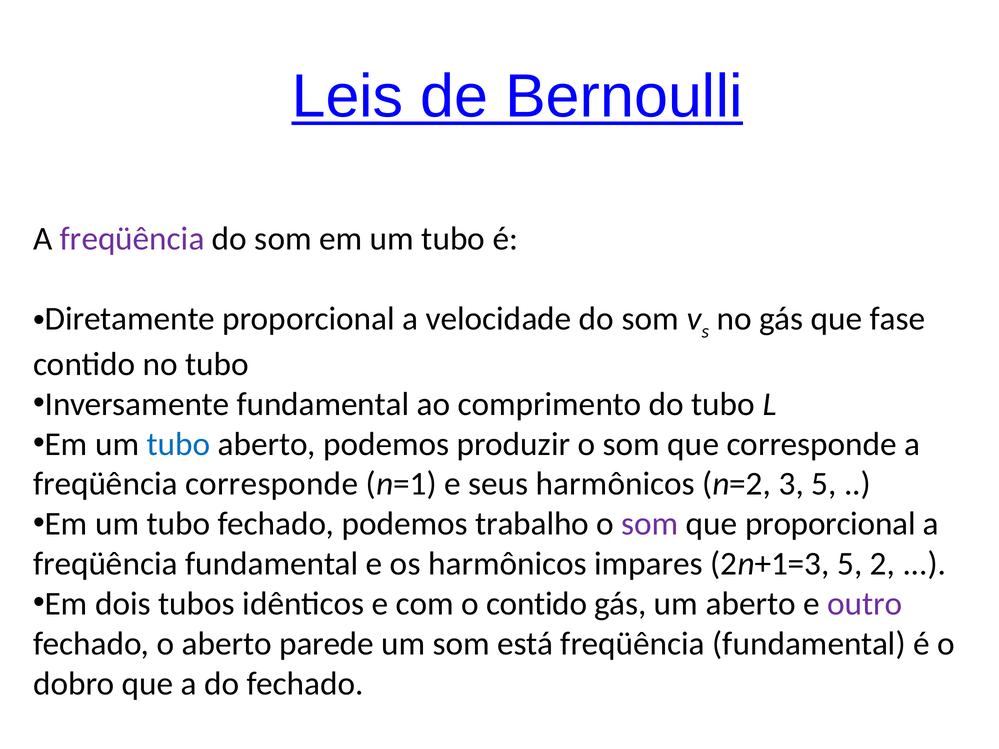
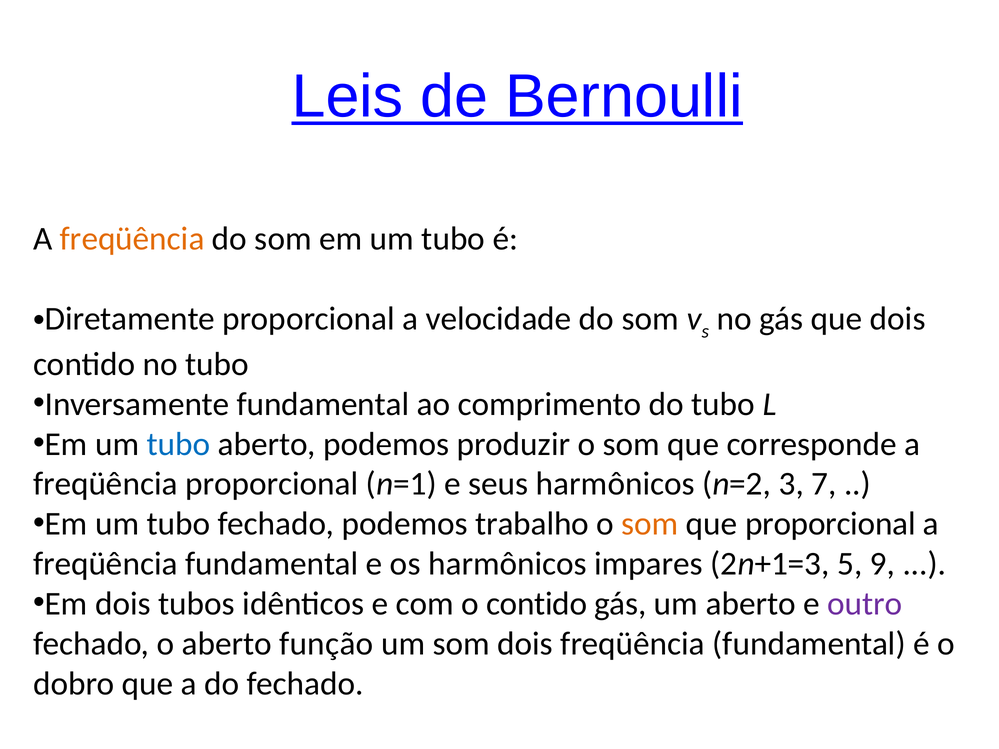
freqüência at (132, 239) colour: purple -> orange
que fase: fase -> dois
freqüência corresponde: corresponde -> proporcional
3 5: 5 -> 7
som at (650, 524) colour: purple -> orange
2: 2 -> 9
parede: parede -> função
som está: está -> dois
